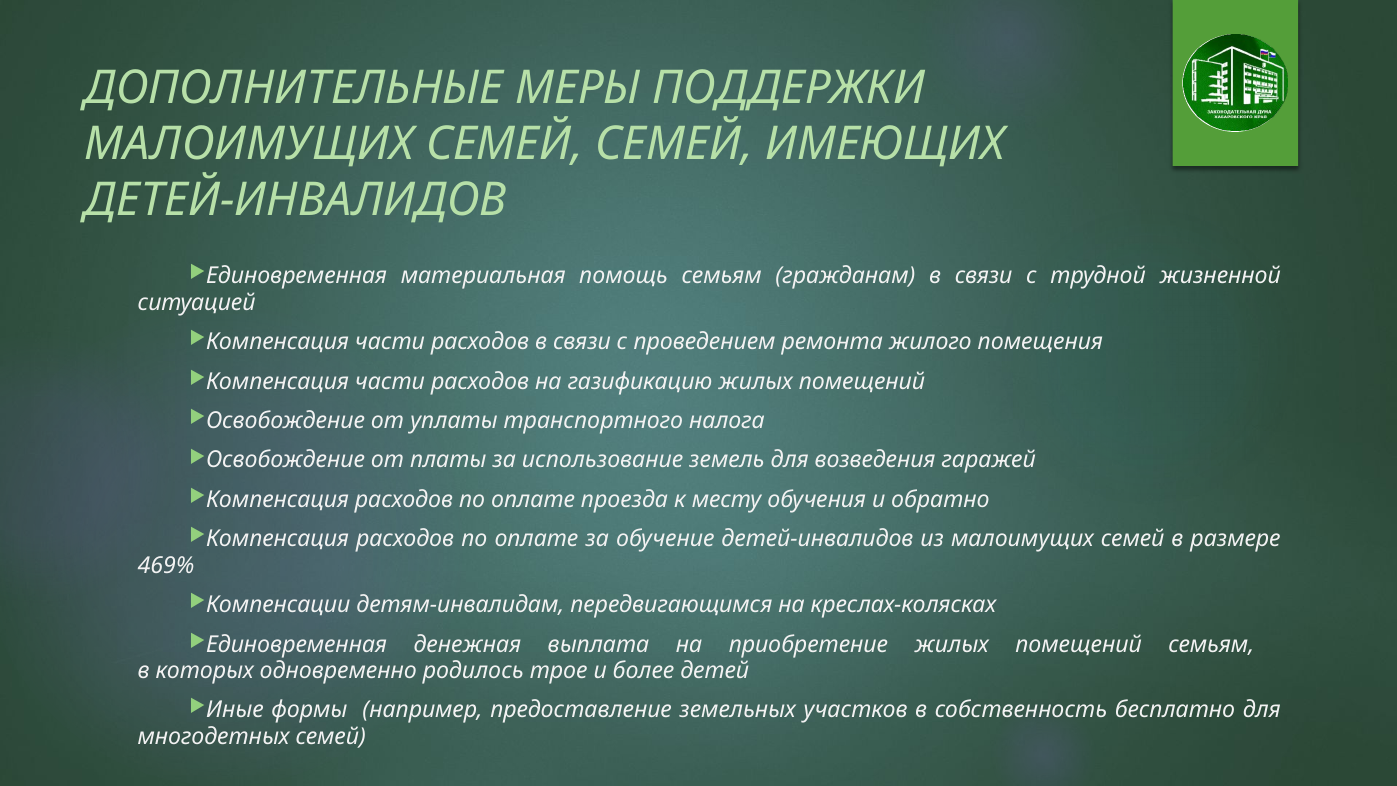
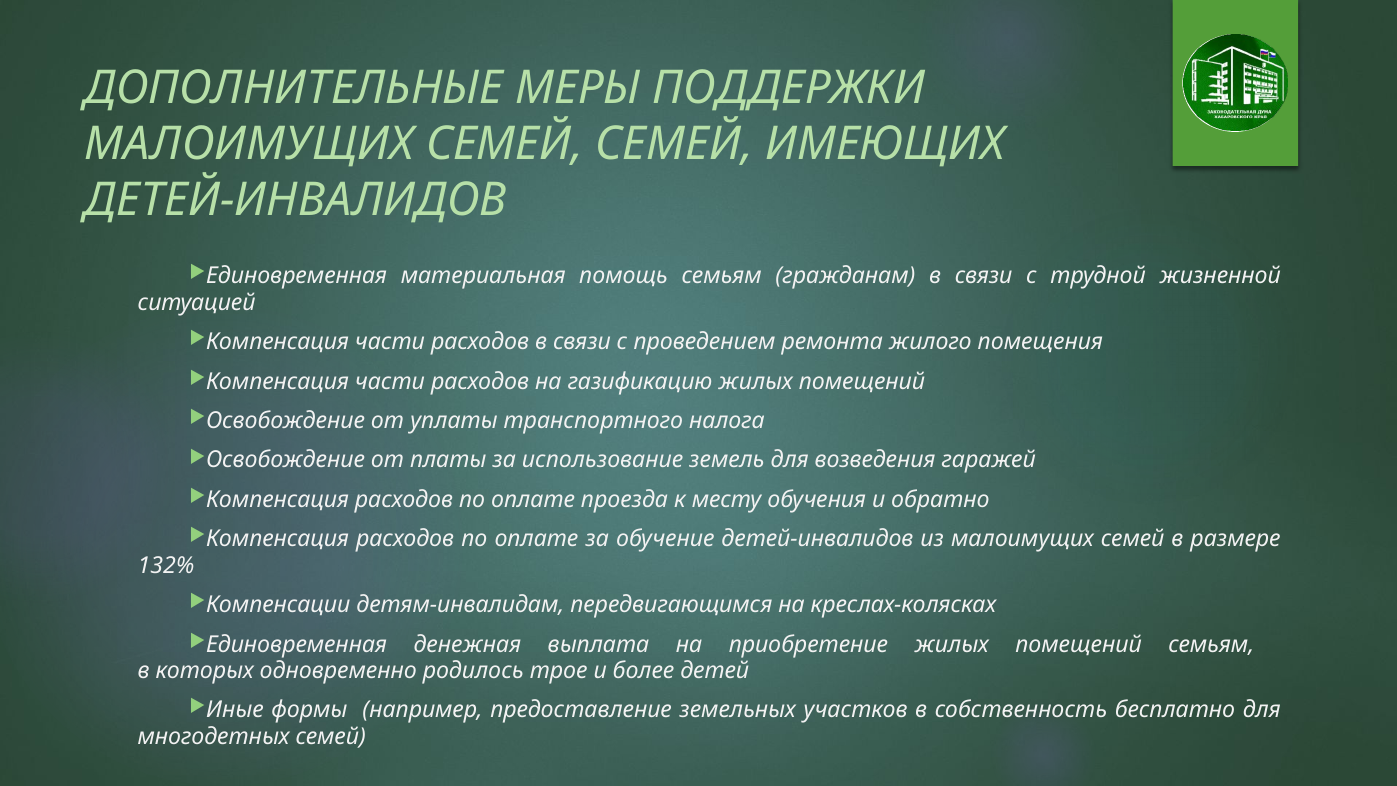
469%: 469% -> 132%
